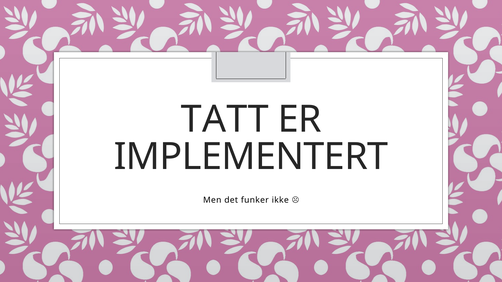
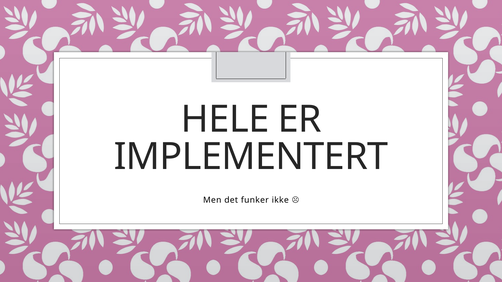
TATT: TATT -> HELE
